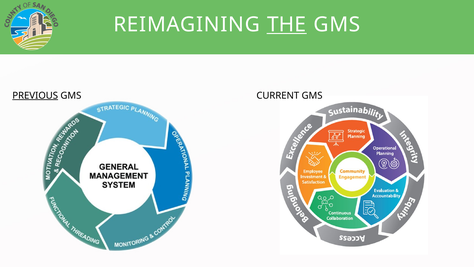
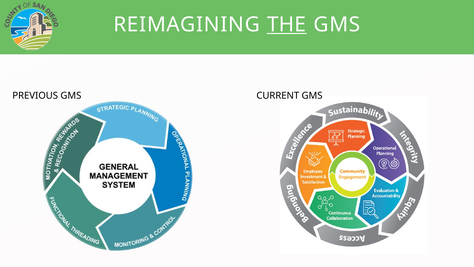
PREVIOUS underline: present -> none
